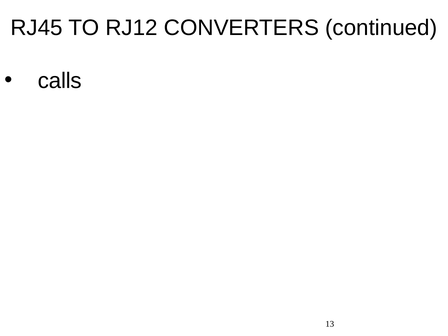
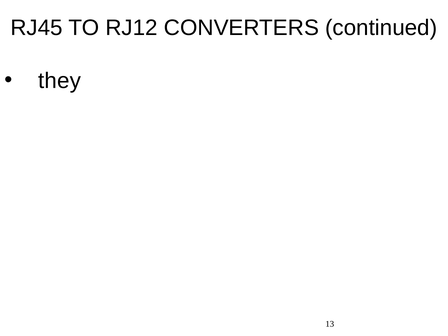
calls: calls -> they
